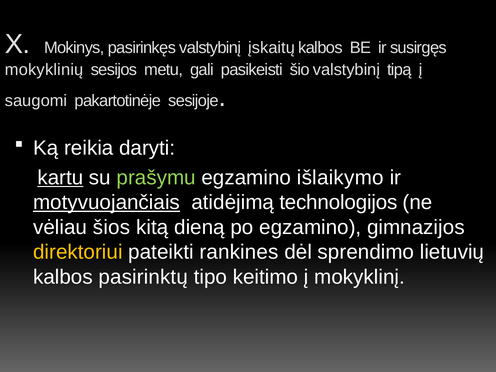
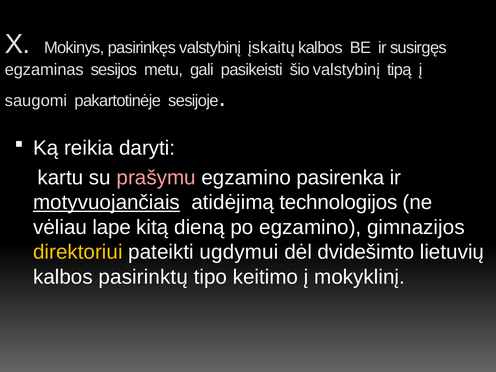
mokyklinių: mokyklinių -> egzaminas
kartu underline: present -> none
prašymu colour: light green -> pink
išlaikymo: išlaikymo -> pasirenka
šios: šios -> lape
rankines: rankines -> ugdymui
sprendimo: sprendimo -> dvidešimto
